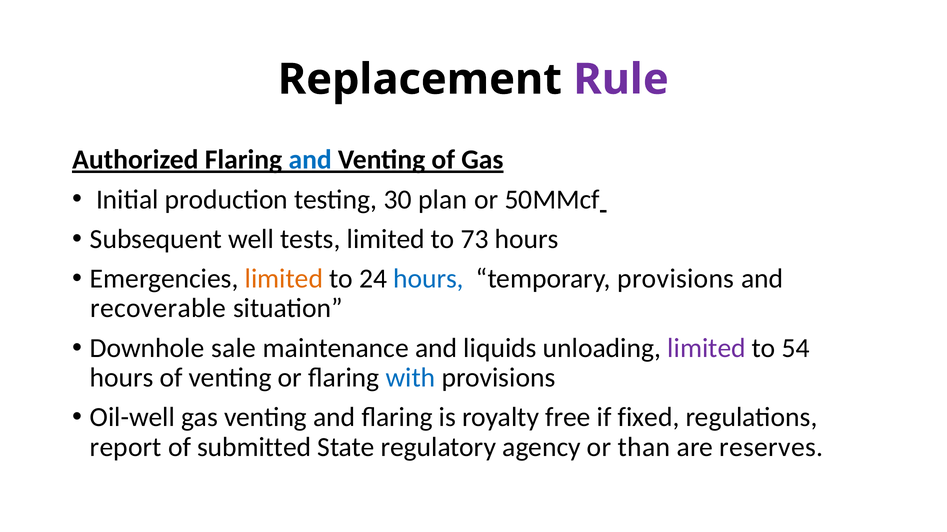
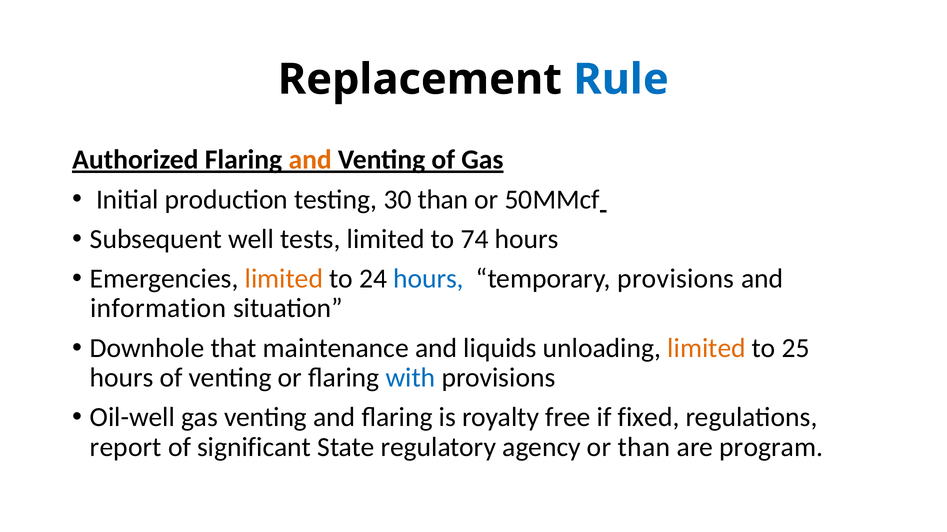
Rule colour: purple -> blue
and at (310, 160) colour: blue -> orange
30 plan: plan -> than
73: 73 -> 74
recoverable: recoverable -> information
sale: sale -> that
limited at (707, 348) colour: purple -> orange
54: 54 -> 25
submitted: submitted -> significant
reserves: reserves -> program
